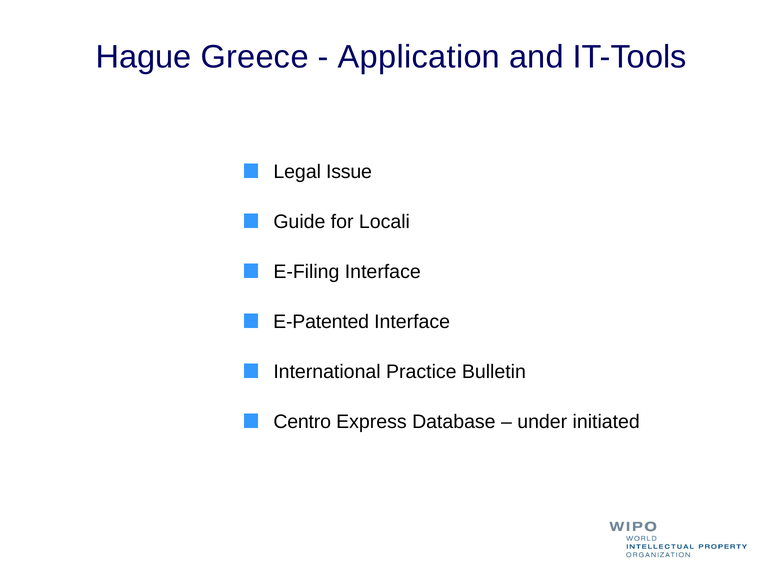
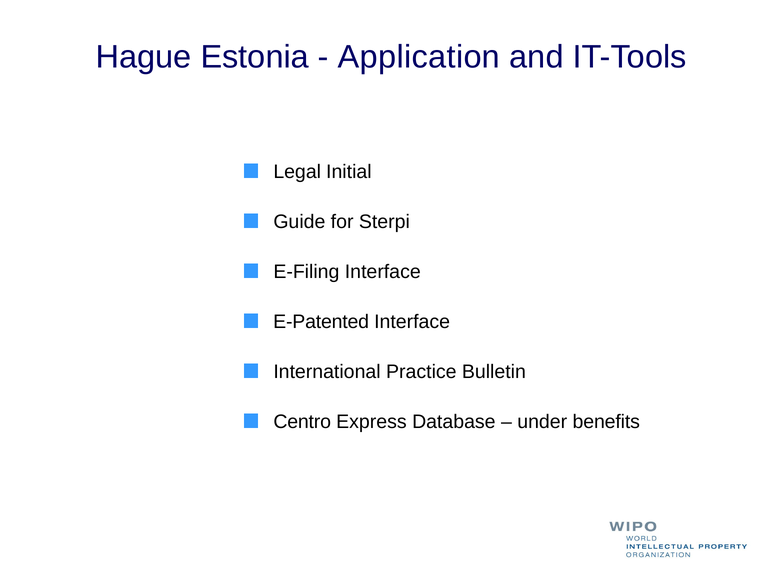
Greece: Greece -> Estonia
Issue: Issue -> Initial
Locali: Locali -> Sterpi
initiated: initiated -> benefits
